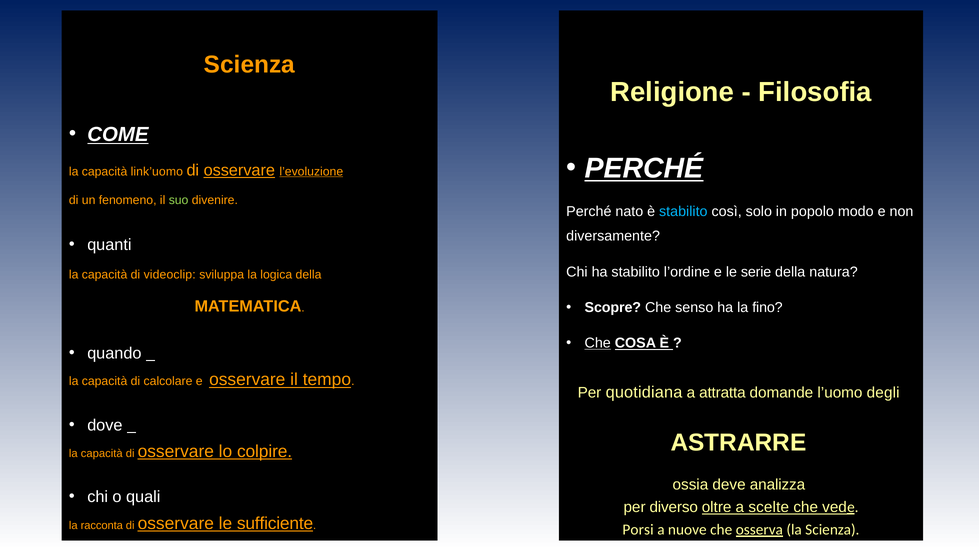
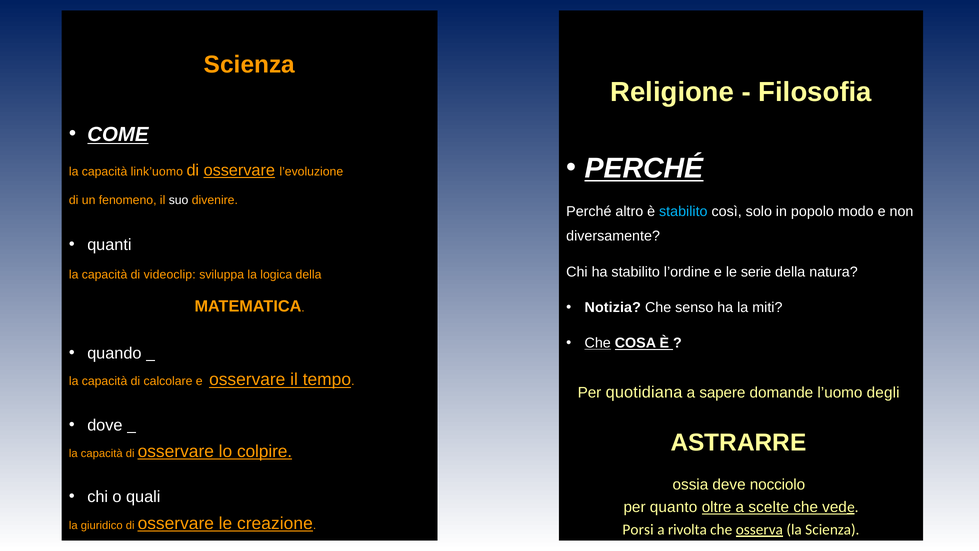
l’evoluzione underline: present -> none
suo colour: light green -> white
nato: nato -> altro
Scopre: Scopre -> Notizia
fino: fino -> miti
attratta: attratta -> sapere
analizza: analizza -> nocciolo
diverso: diverso -> quanto
racconta: racconta -> giuridico
sufficiente: sufficiente -> creazione
nuove: nuove -> rivolta
